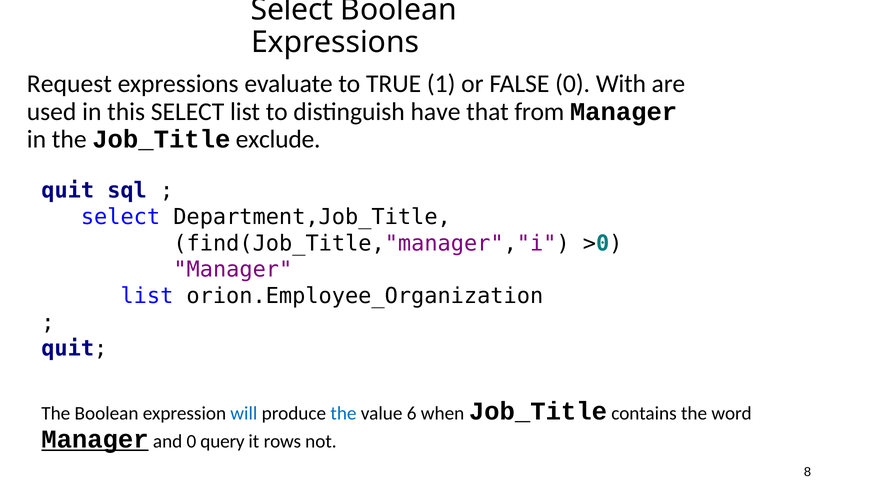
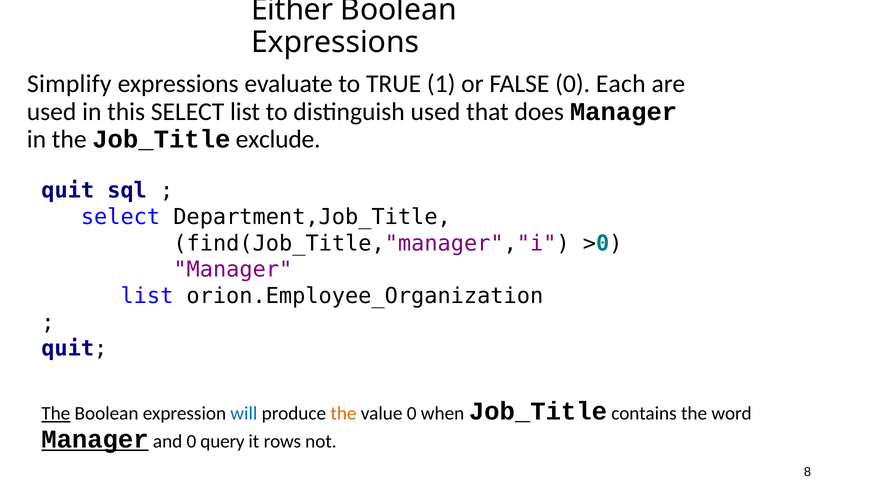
Select at (292, 10): Select -> Either
Request: Request -> Simplify
With: With -> Each
distinguish have: have -> used
from: from -> does
The at (56, 413) underline: none -> present
the at (343, 413) colour: blue -> orange
value 6: 6 -> 0
